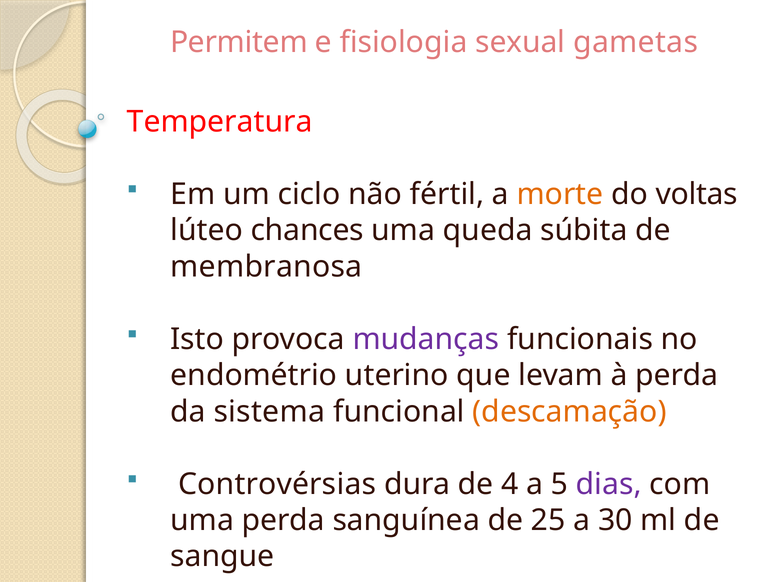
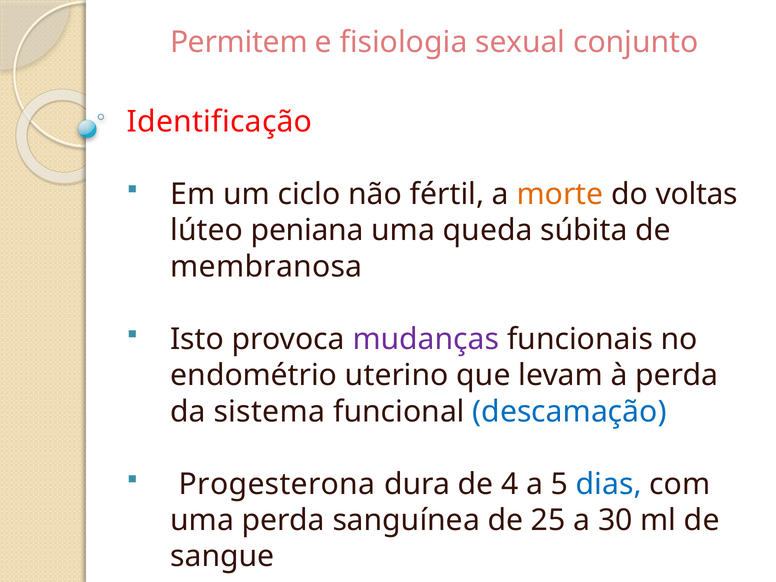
gametas: gametas -> conjunto
Temperatura: Temperatura -> Identificação
chances: chances -> peniana
descamação colour: orange -> blue
Controvérsias: Controvérsias -> Progesterona
dias colour: purple -> blue
